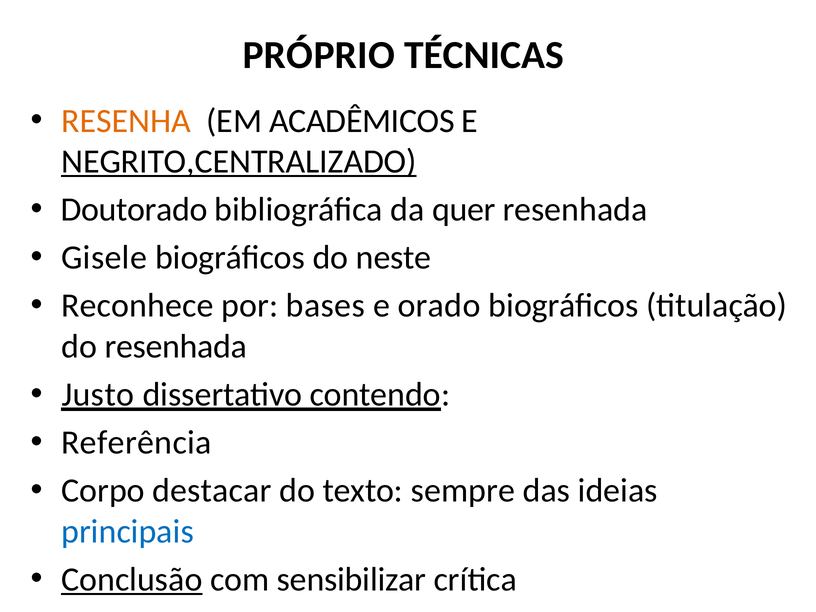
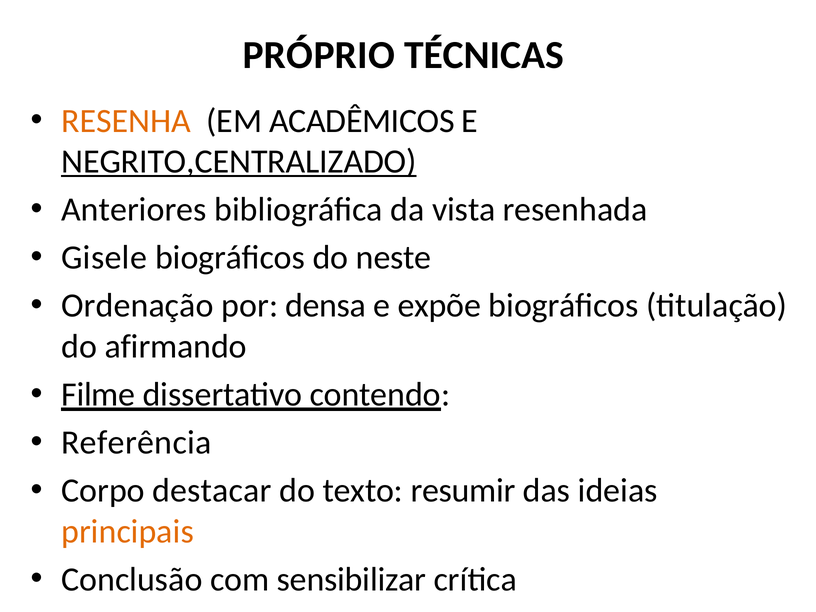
Doutorado: Doutorado -> Anteriores
quer: quer -> vista
Reconhece: Reconhece -> Ordenação
bases: bases -> densa
orado: orado -> expõe
do resenhada: resenhada -> afirmando
Justo: Justo -> Filme
sempre: sempre -> resumir
principais colour: blue -> orange
Conclusão underline: present -> none
